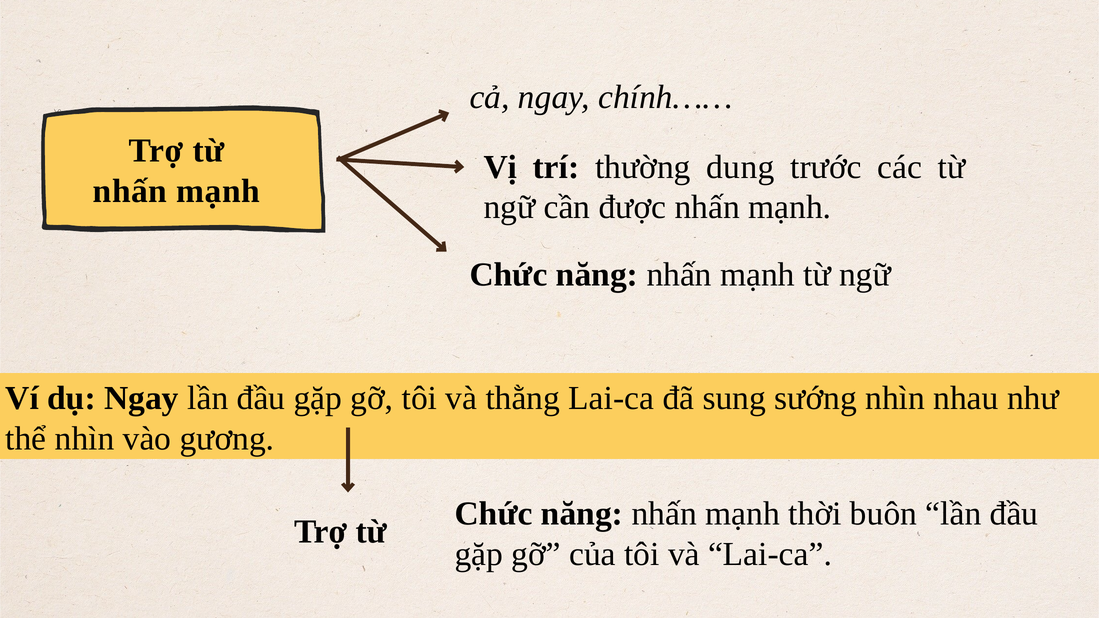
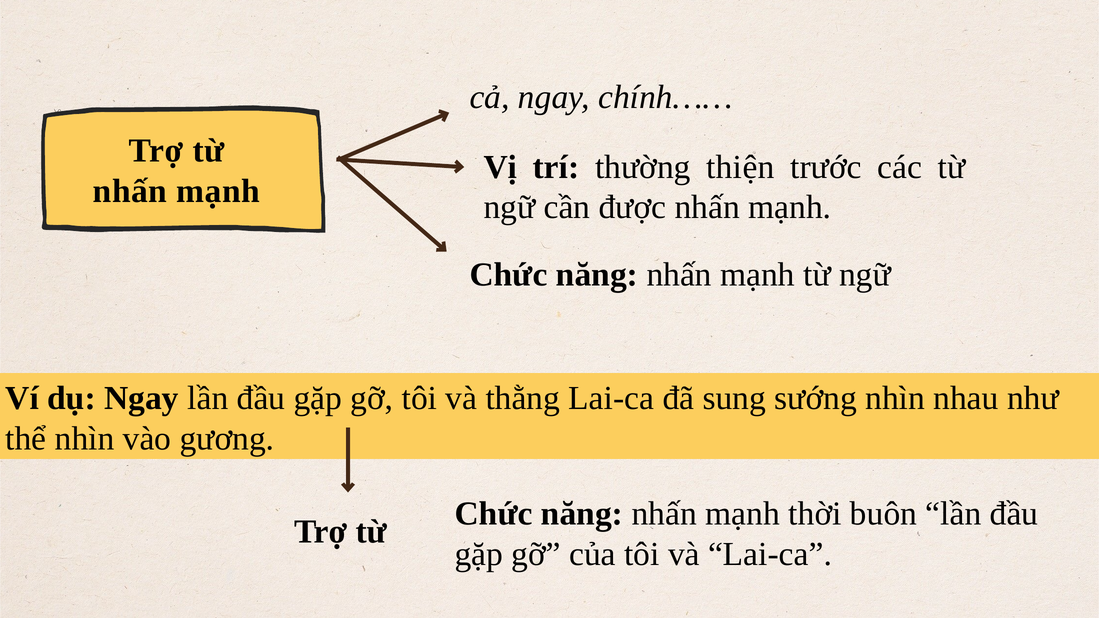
dung: dung -> thiện
